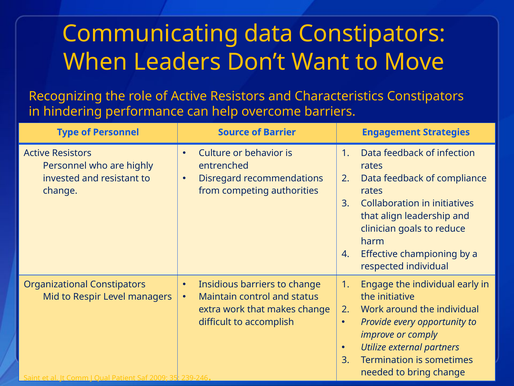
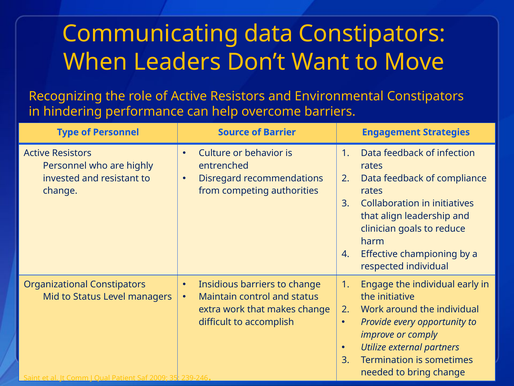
Characteristics: Characteristics -> Environmental
to Respir: Respir -> Status
